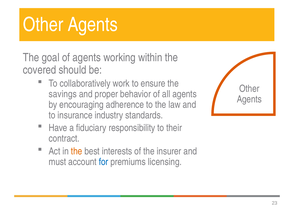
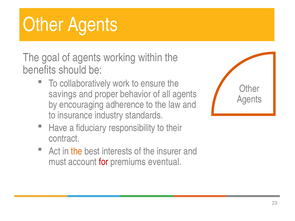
covered: covered -> benefits
for colour: blue -> red
licensing: licensing -> eventual
